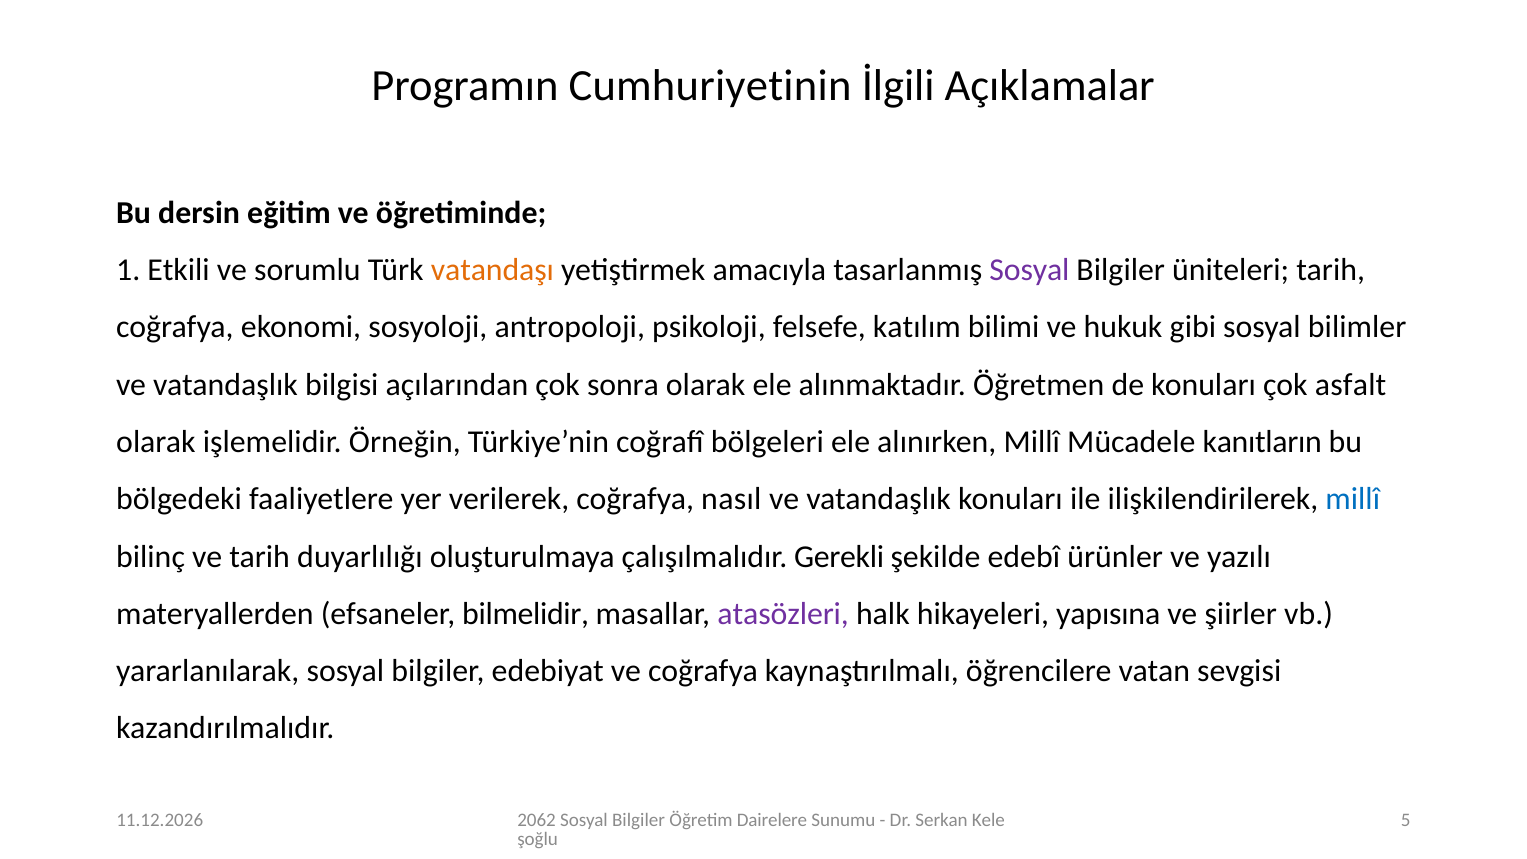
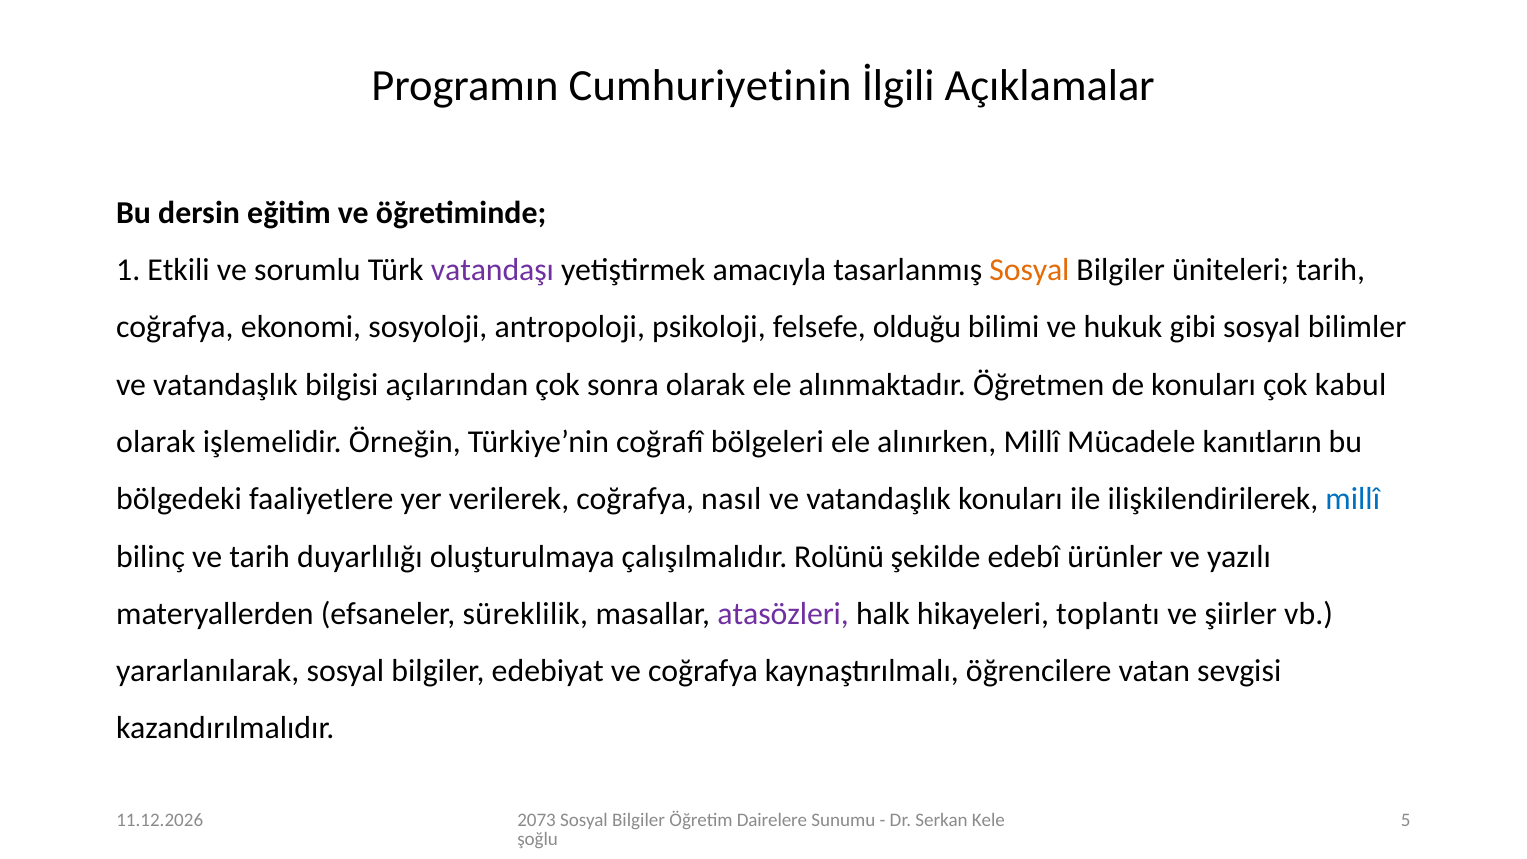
vatandaşı colour: orange -> purple
Sosyal at (1029, 270) colour: purple -> orange
katılım: katılım -> olduğu
asfalt: asfalt -> kabul
Gerekli: Gerekli -> Rolünü
bilmelidir: bilmelidir -> süreklilik
yapısına: yapısına -> toplantı
2062: 2062 -> 2073
